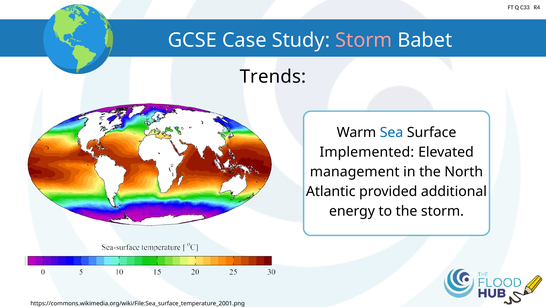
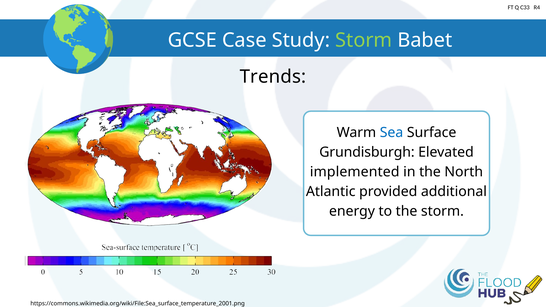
Storm at (364, 40) colour: pink -> light green
Implemented: Implemented -> Grundisburgh
management: management -> implemented
